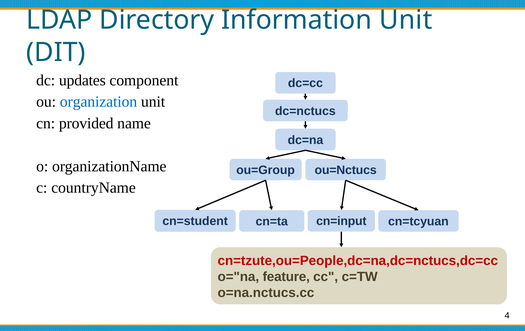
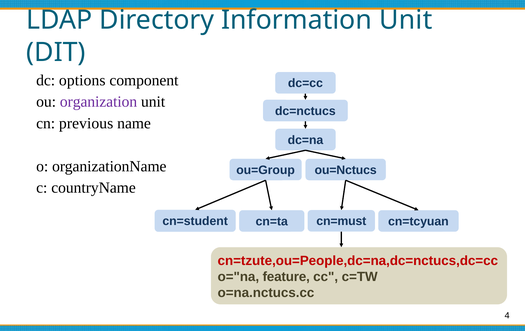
updates: updates -> options
organization colour: blue -> purple
provided: provided -> previous
cn=input: cn=input -> cn=must
